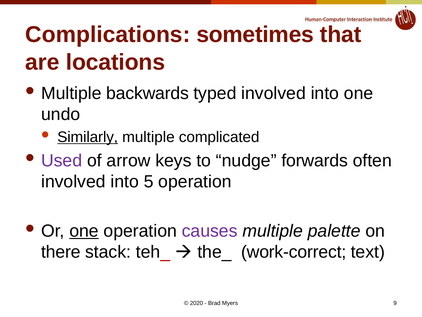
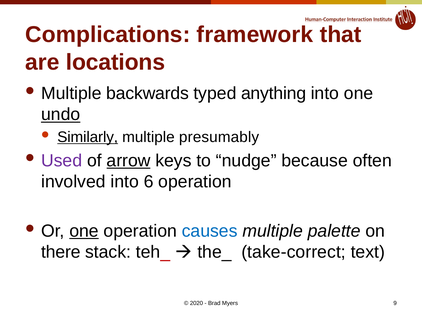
sometimes: sometimes -> framework
typed involved: involved -> anything
undo underline: none -> present
complicated: complicated -> presumably
arrow underline: none -> present
forwards: forwards -> because
5: 5 -> 6
causes colour: purple -> blue
work-correct: work-correct -> take-correct
